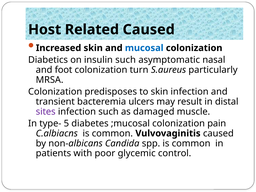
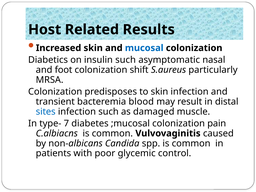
Related Caused: Caused -> Results
turn: turn -> shift
ulcers: ulcers -> blood
sites colour: purple -> blue
5: 5 -> 7
